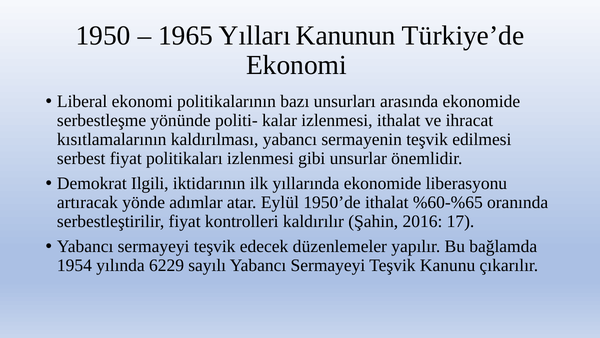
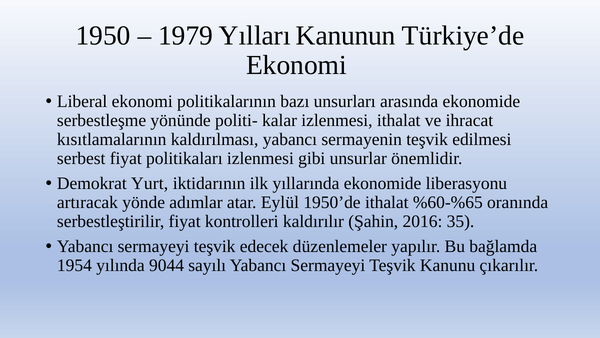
1965: 1965 -> 1979
Ilgili: Ilgili -> Yurt
17: 17 -> 35
6229: 6229 -> 9044
